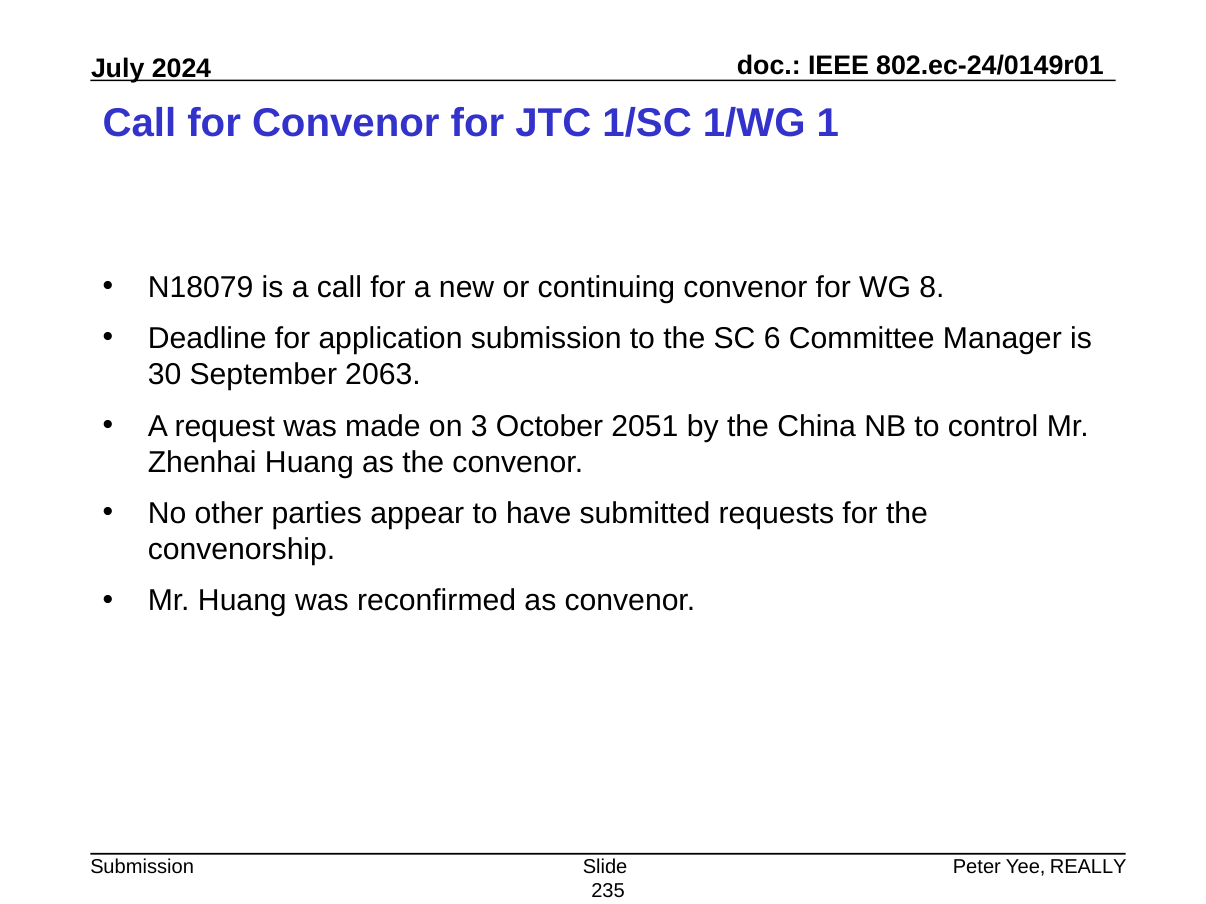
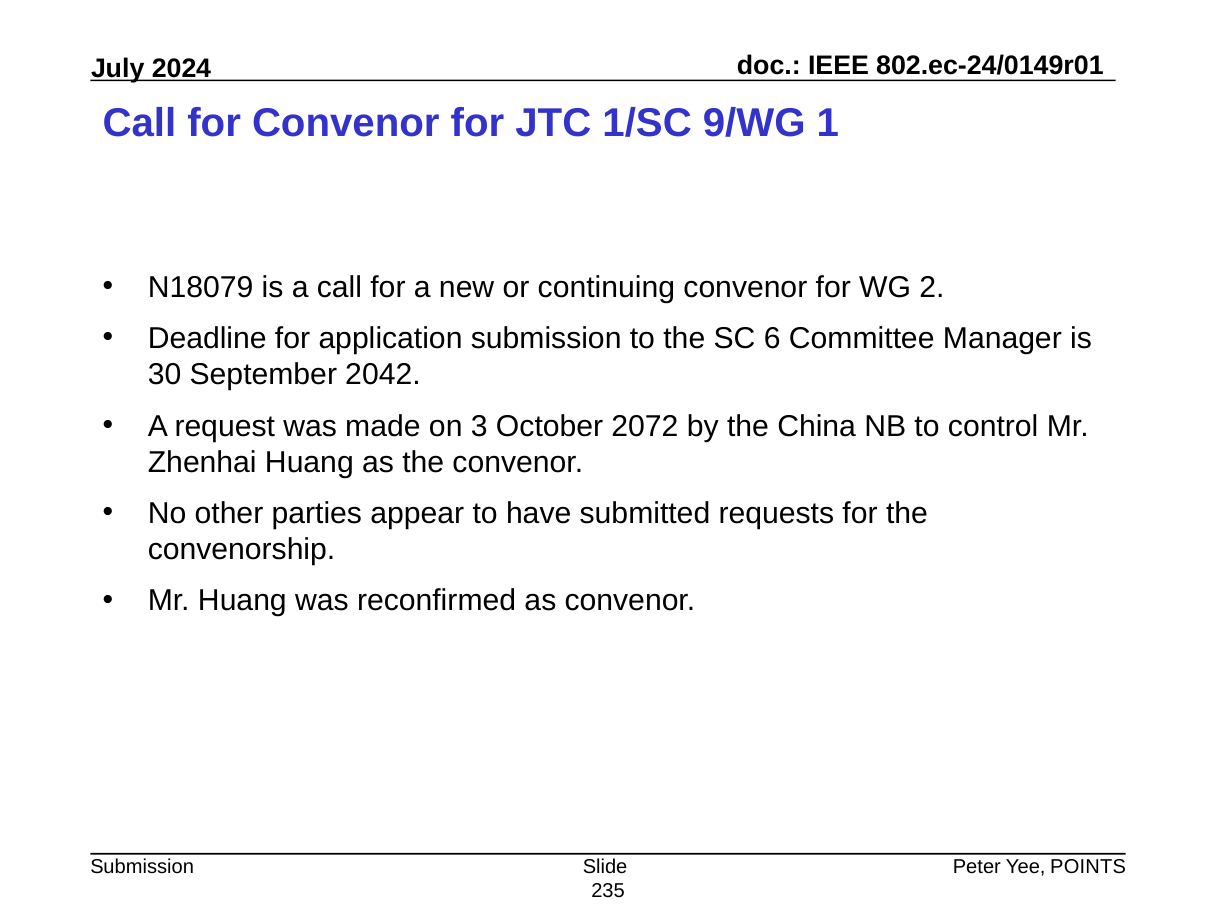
1/WG: 1/WG -> 9/WG
8: 8 -> 2
2063: 2063 -> 2042
2051: 2051 -> 2072
REALLY: REALLY -> POINTS
